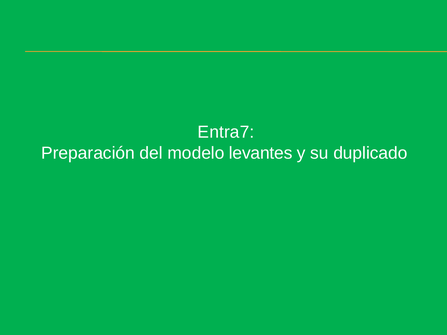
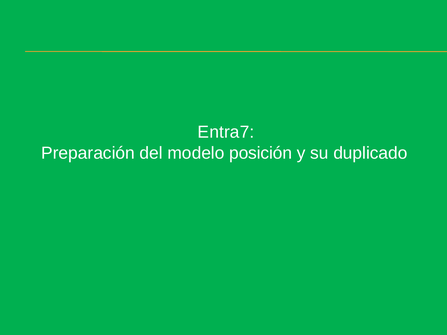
levantes: levantes -> posición
